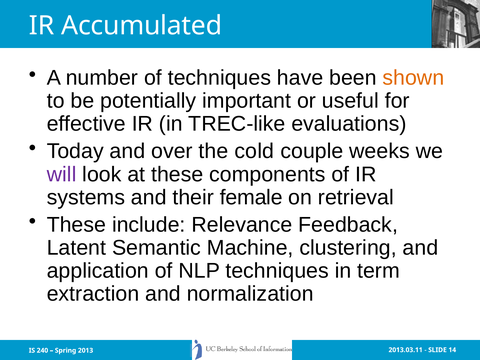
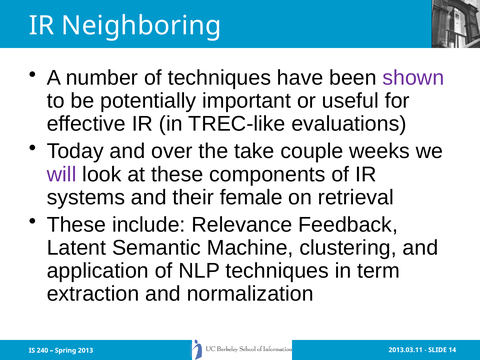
Accumulated: Accumulated -> Neighboring
shown colour: orange -> purple
cold: cold -> take
